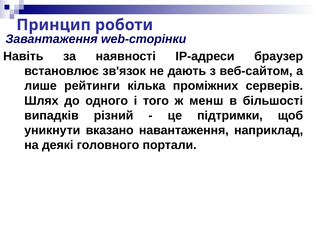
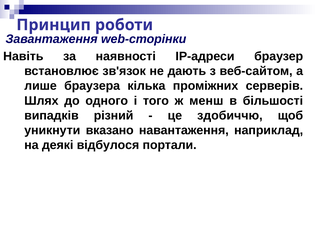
рейтинги: рейтинги -> браузера
підтримки: підтримки -> здобиччю
головного: головного -> відбулося
